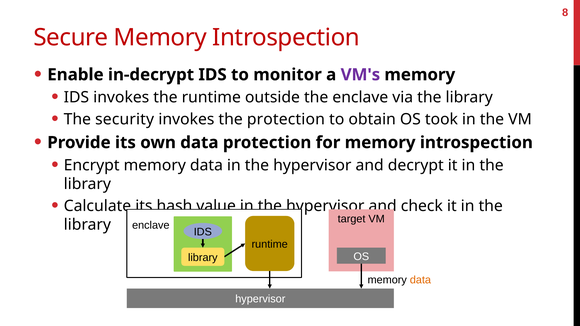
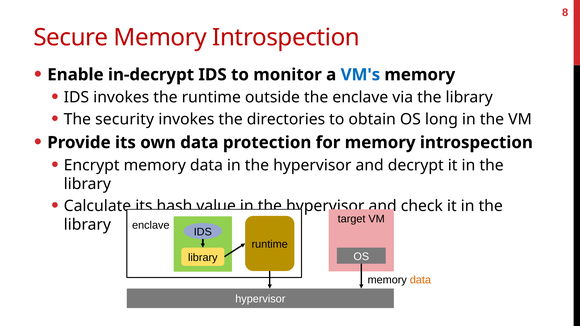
VM's colour: purple -> blue
the protection: protection -> directories
took: took -> long
